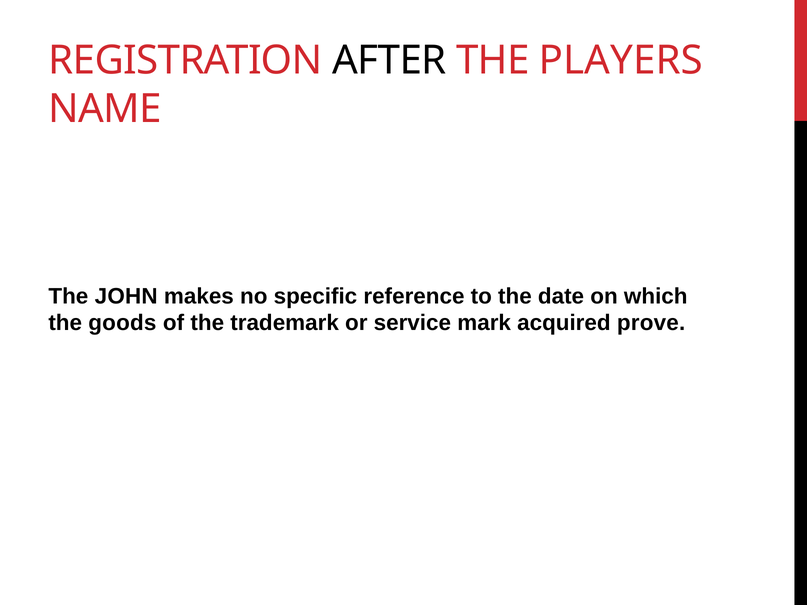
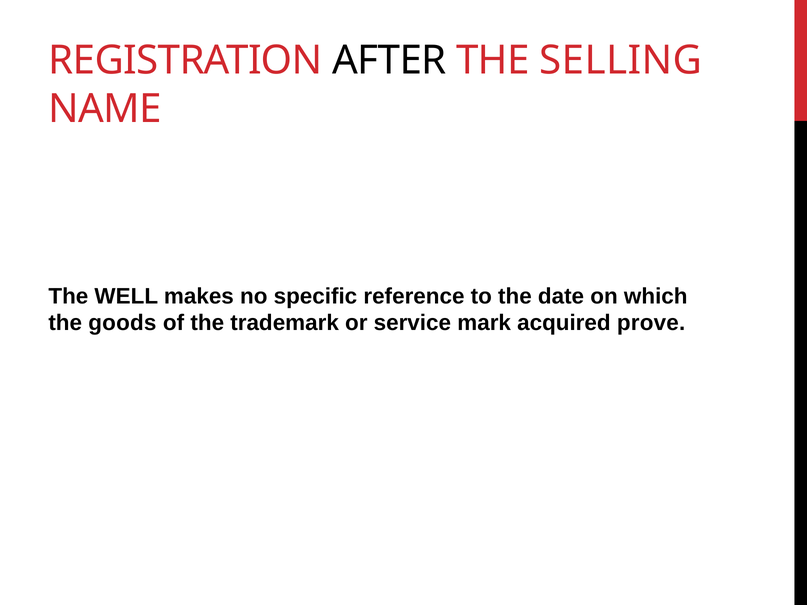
PLAYERS: PLAYERS -> SELLING
JOHN: JOHN -> WELL
